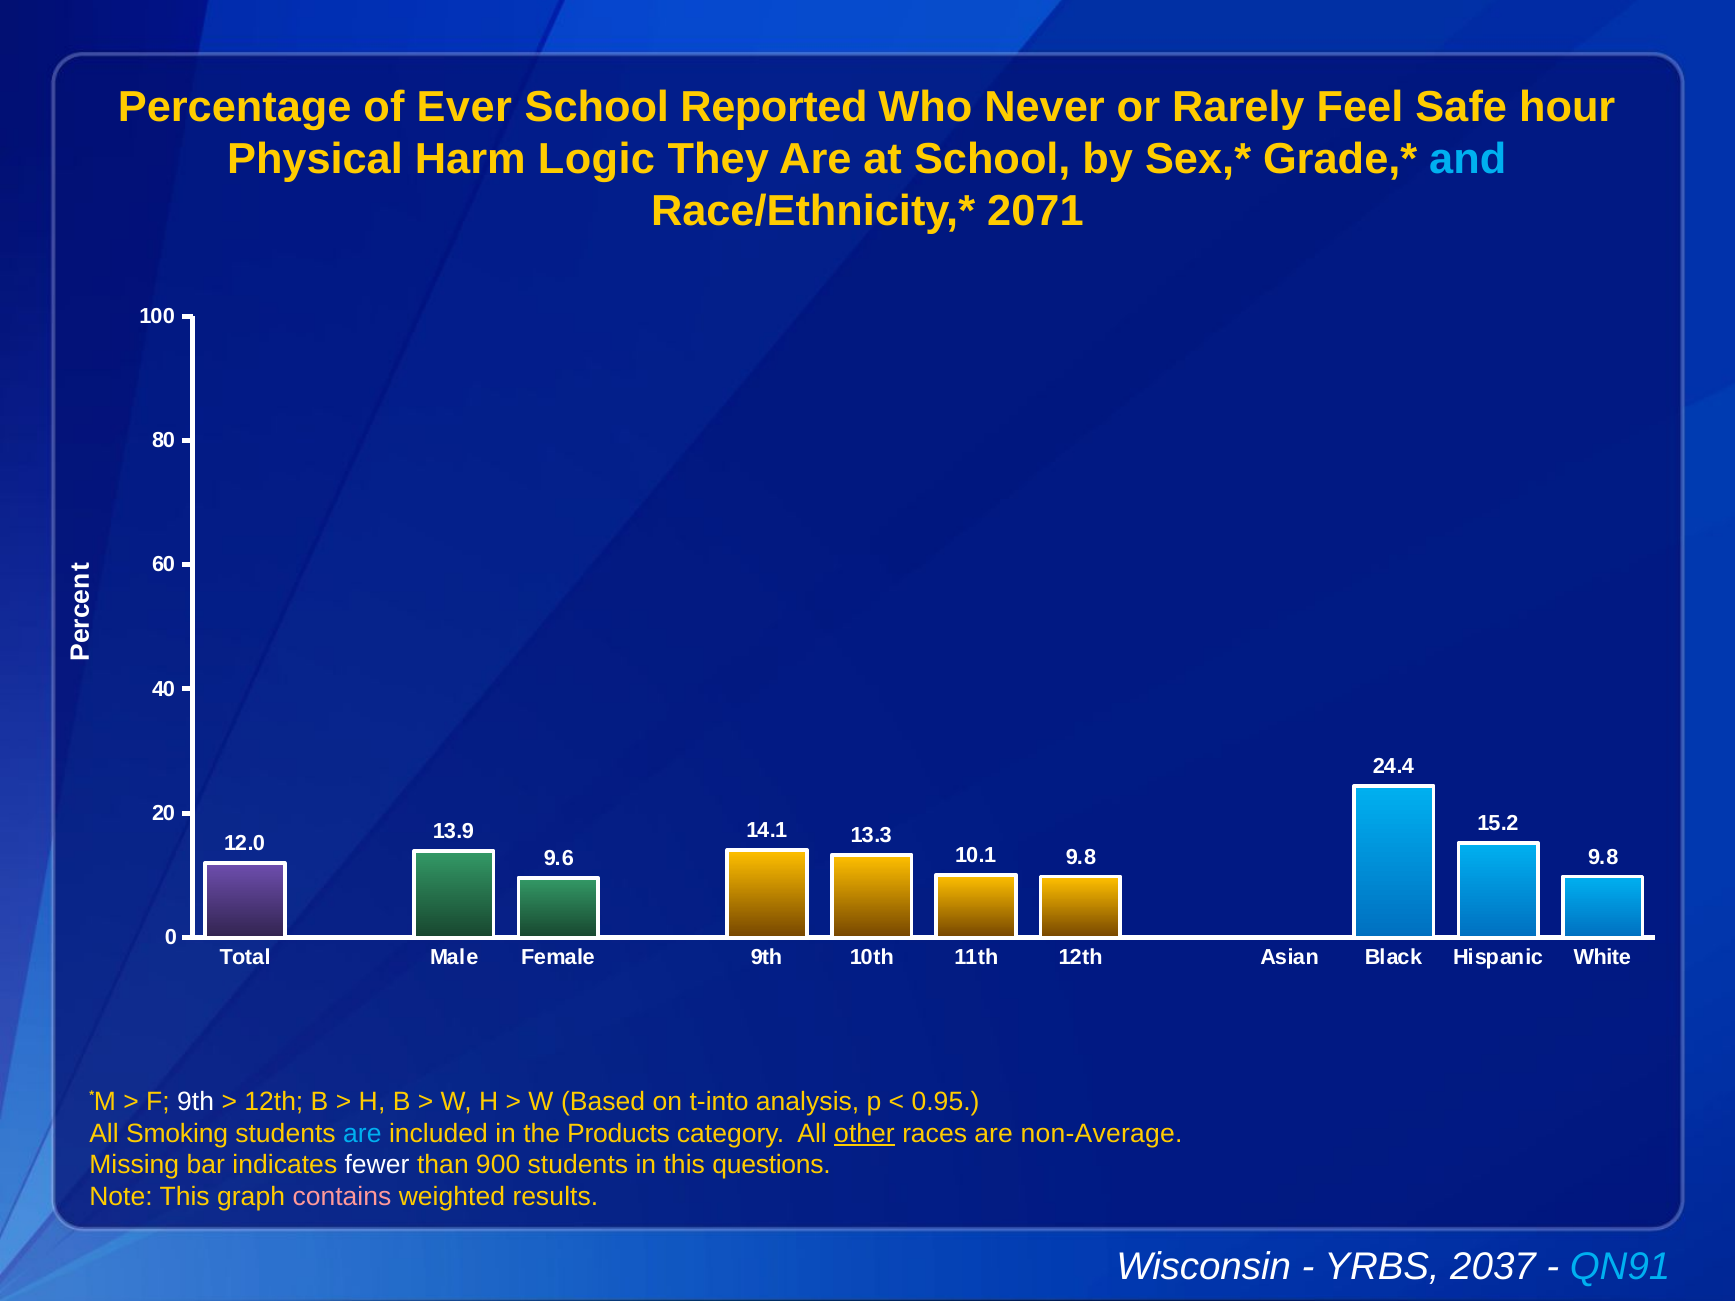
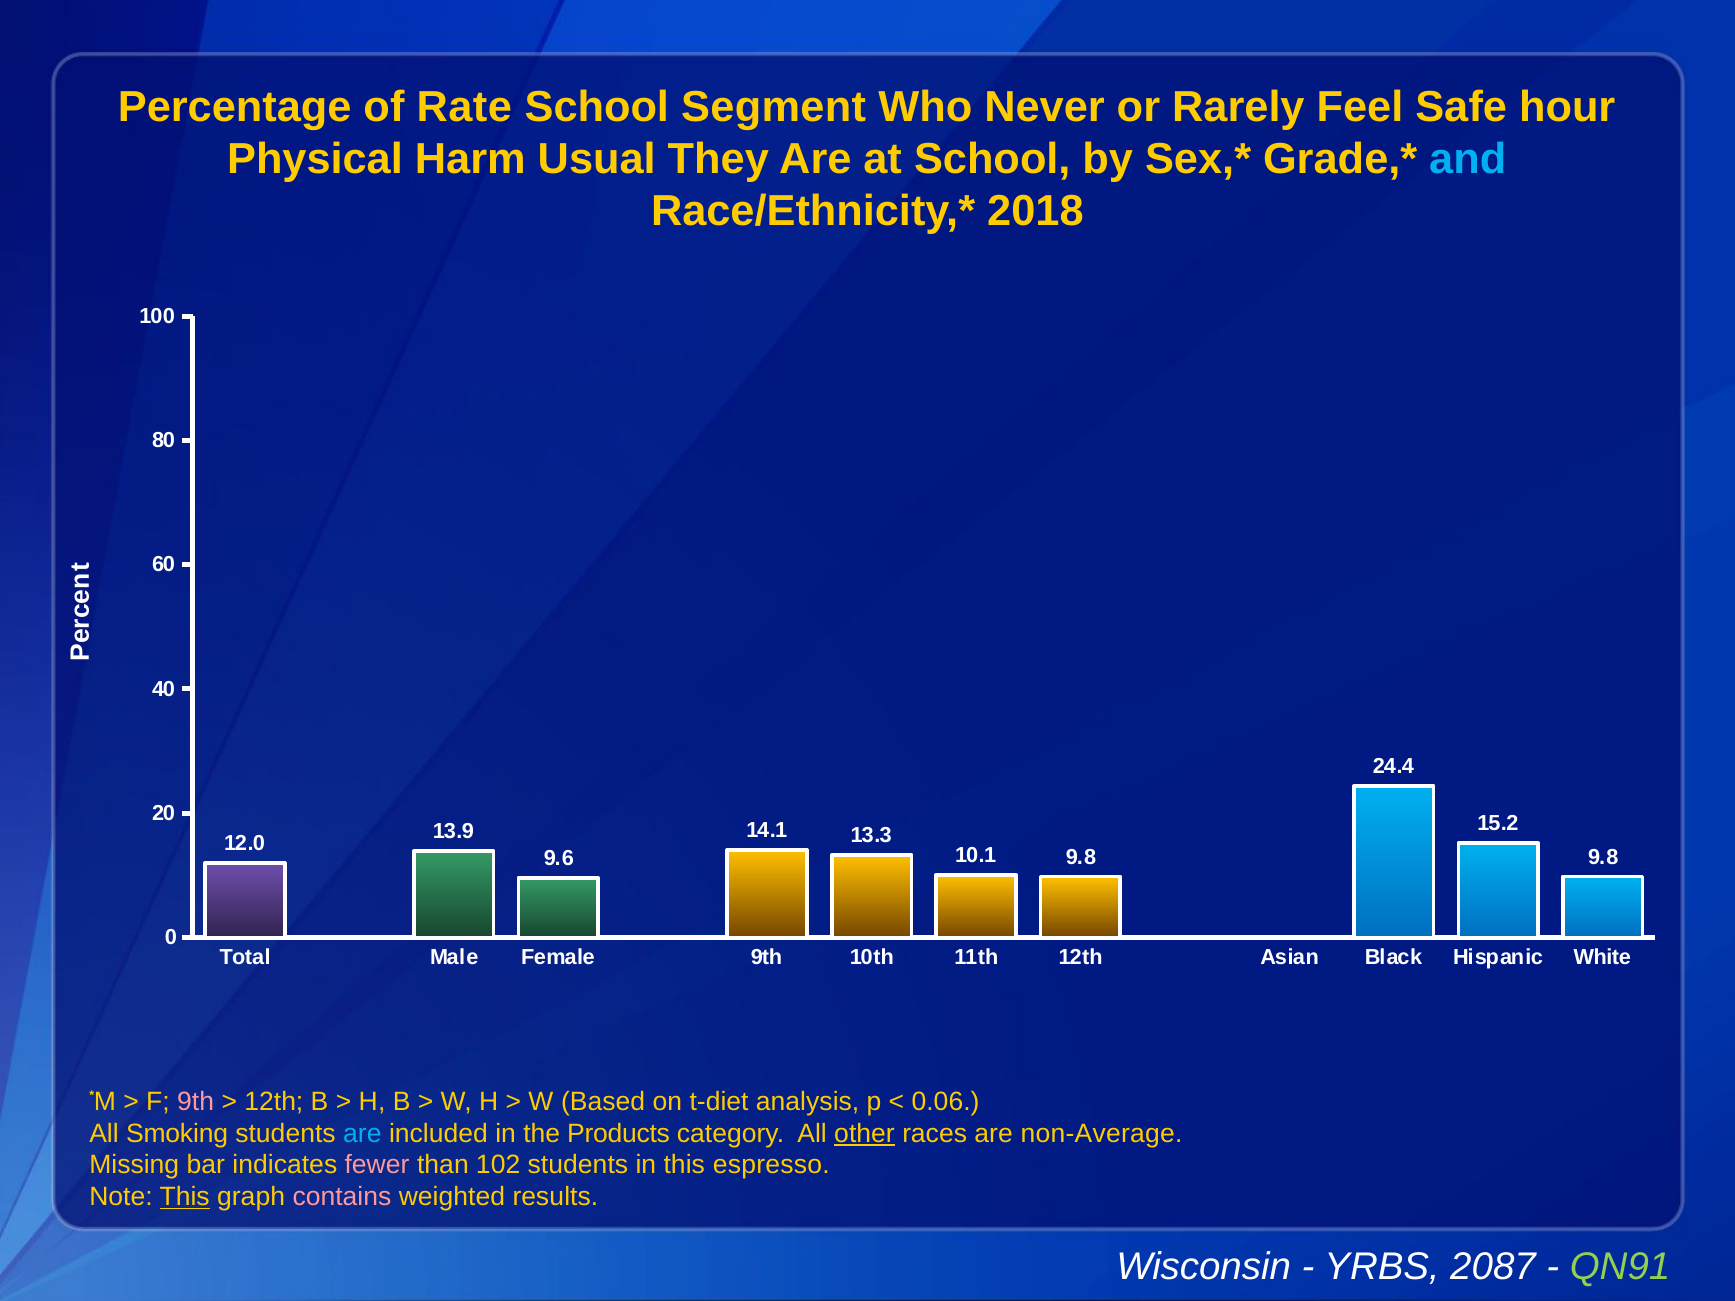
Ever: Ever -> Rate
Reported: Reported -> Segment
Logic: Logic -> Usual
2071: 2071 -> 2018
9th at (196, 1102) colour: white -> pink
t-into: t-into -> t-diet
0.95: 0.95 -> 0.06
fewer colour: white -> pink
900: 900 -> 102
questions: questions -> espresso
This at (185, 1197) underline: none -> present
2037: 2037 -> 2087
QN91 colour: light blue -> light green
